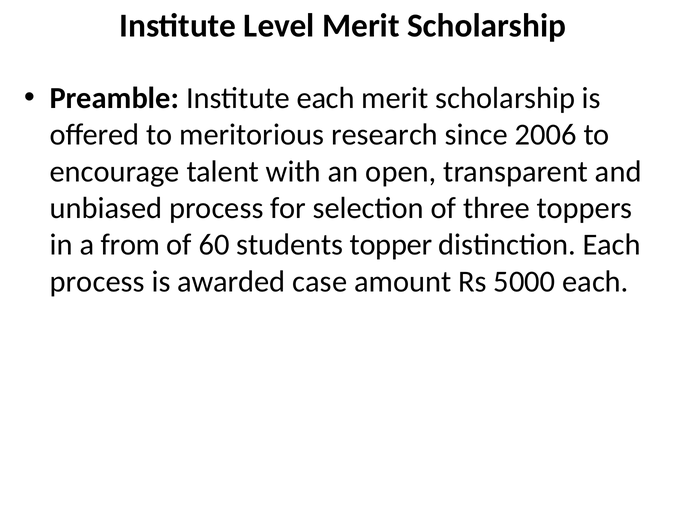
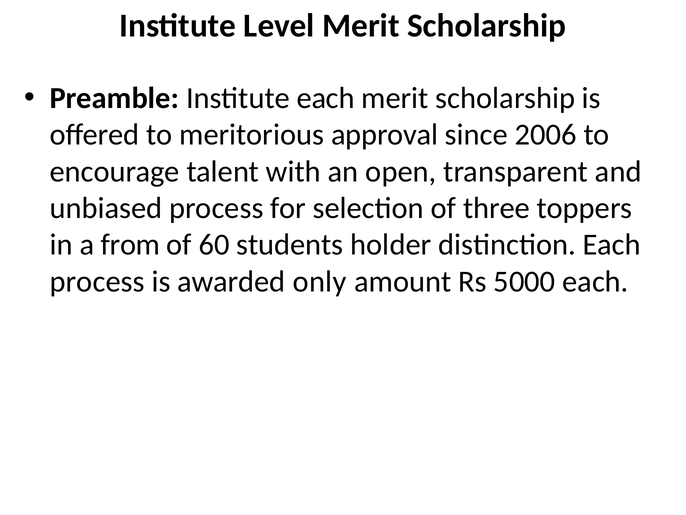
research: research -> approval
topper: topper -> holder
case: case -> only
